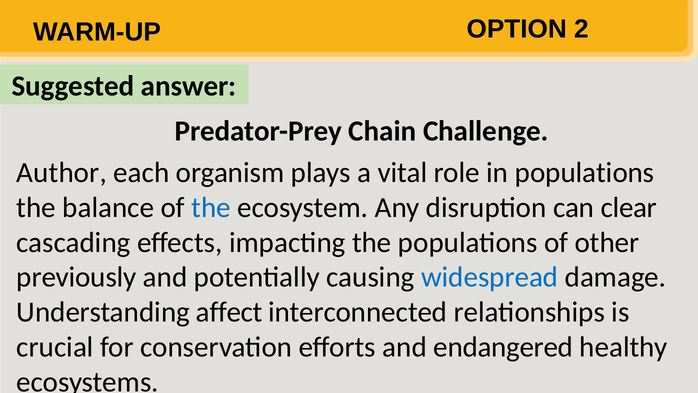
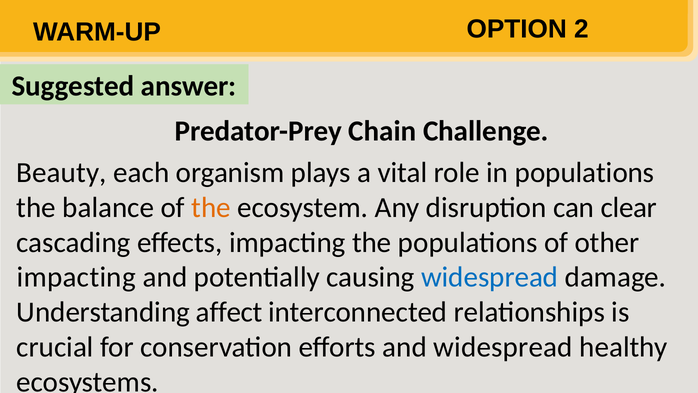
Author: Author -> Beauty
the at (211, 207) colour: blue -> orange
previously at (76, 277): previously -> impacting
and endangered: endangered -> widespread
